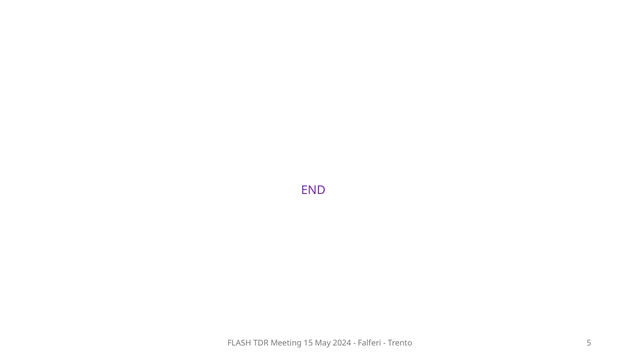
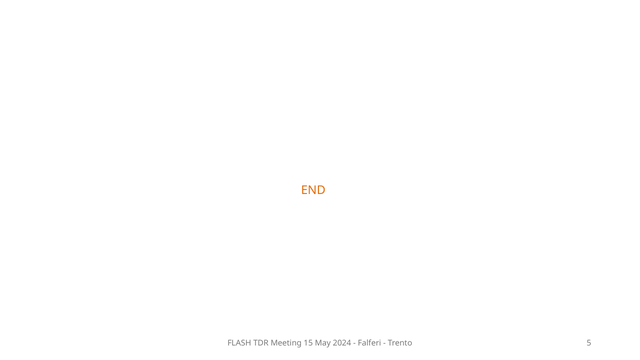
END colour: purple -> orange
